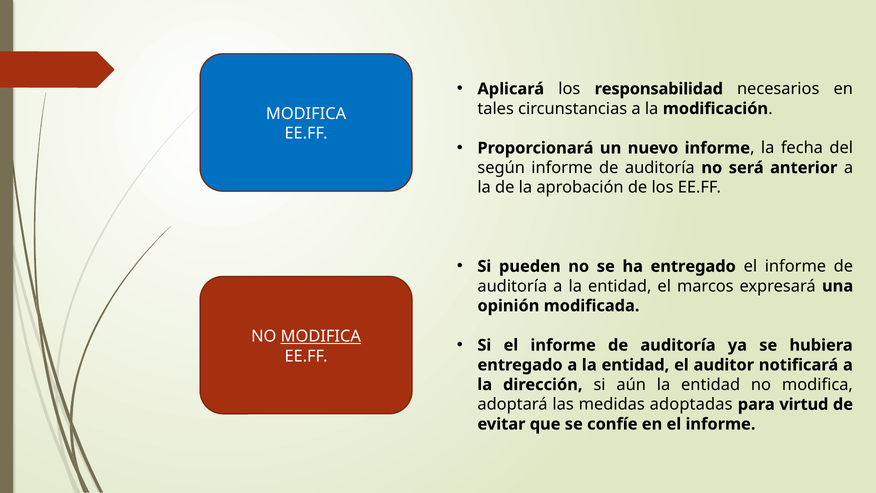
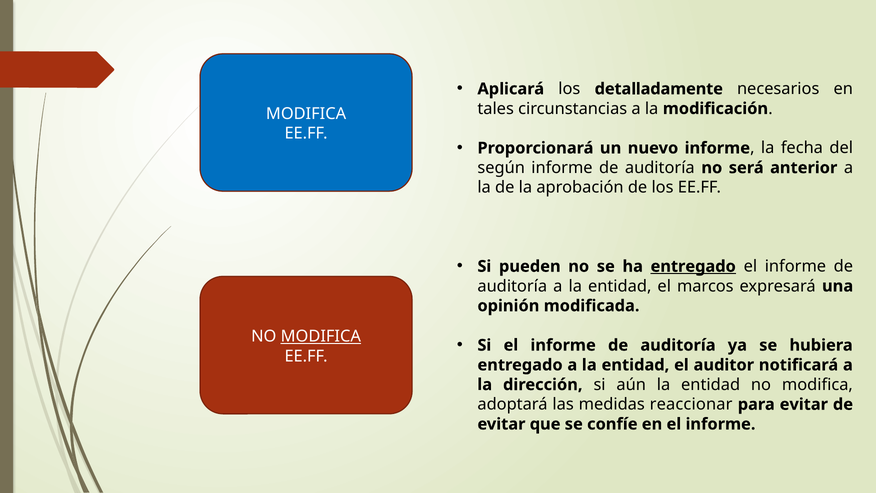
responsabilidad: responsabilidad -> detalladamente
entregado at (693, 266) underline: none -> present
adoptadas: adoptadas -> reaccionar
para virtud: virtud -> evitar
